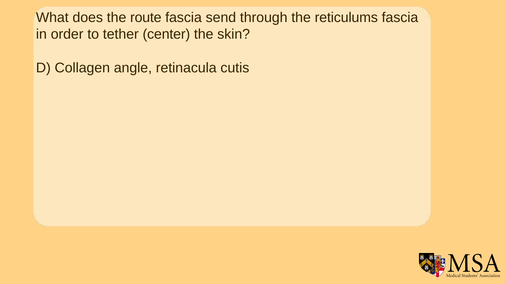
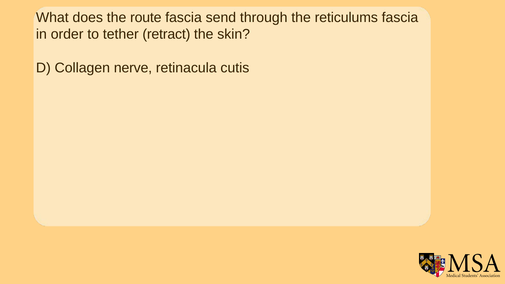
center: center -> retract
angle: angle -> nerve
